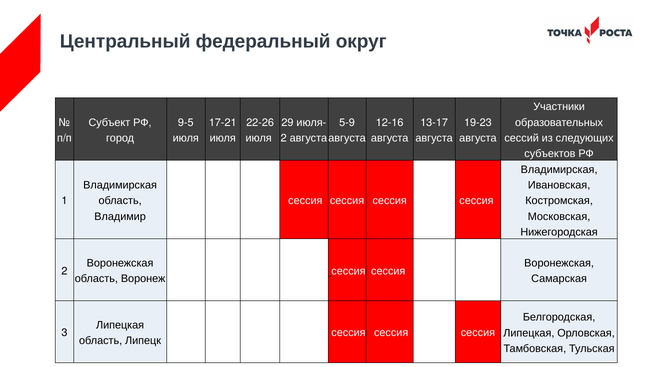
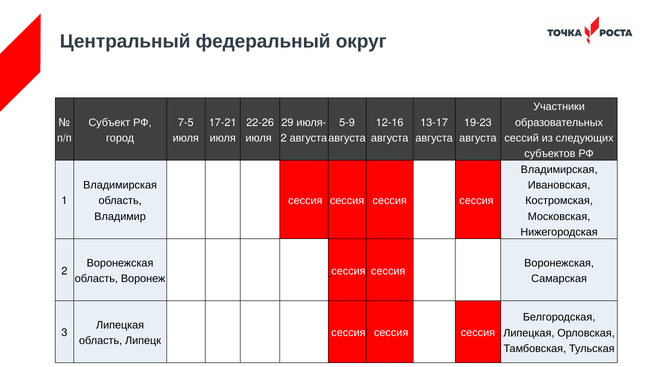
9-5: 9-5 -> 7-5
